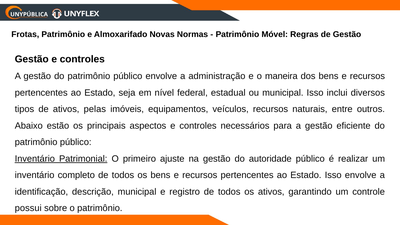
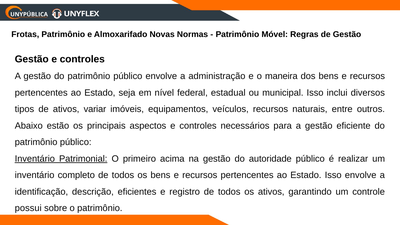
pelas: pelas -> variar
ajuste: ajuste -> acima
descrição municipal: municipal -> eficientes
